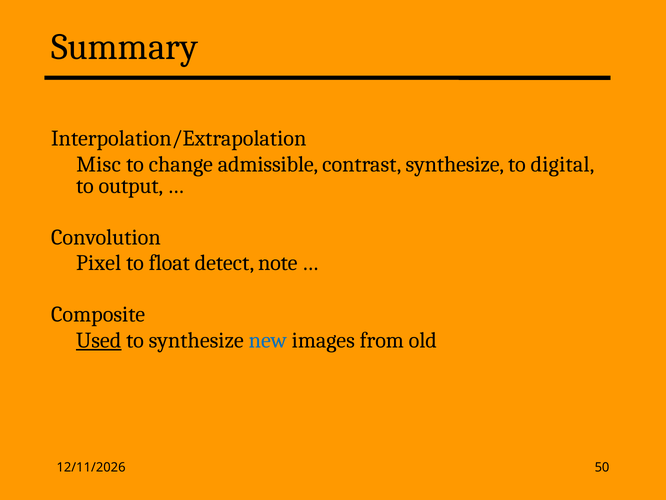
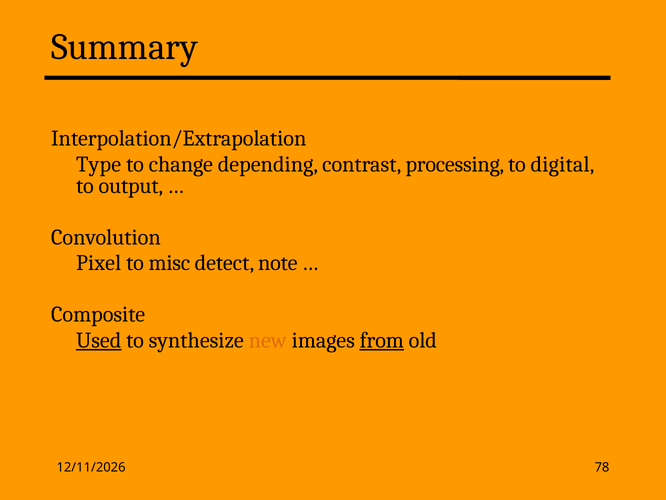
Misc: Misc -> Type
admissible: admissible -> depending
contrast synthesize: synthesize -> processing
float: float -> misc
new colour: blue -> orange
from underline: none -> present
50: 50 -> 78
